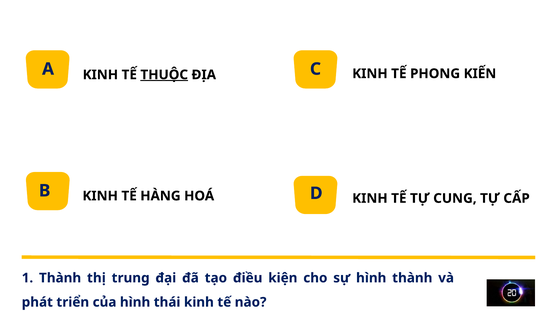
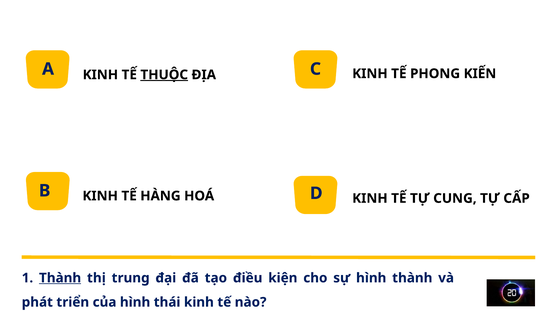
Thành at (60, 278) underline: none -> present
